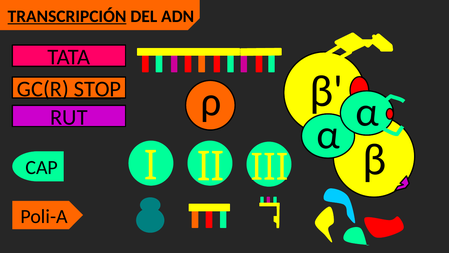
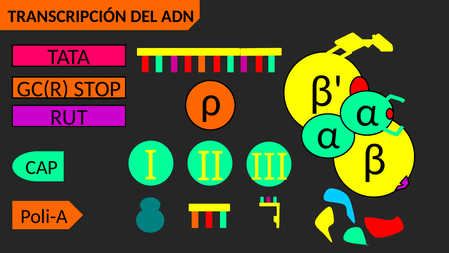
TRANSCRIPCIÓN underline: present -> none
